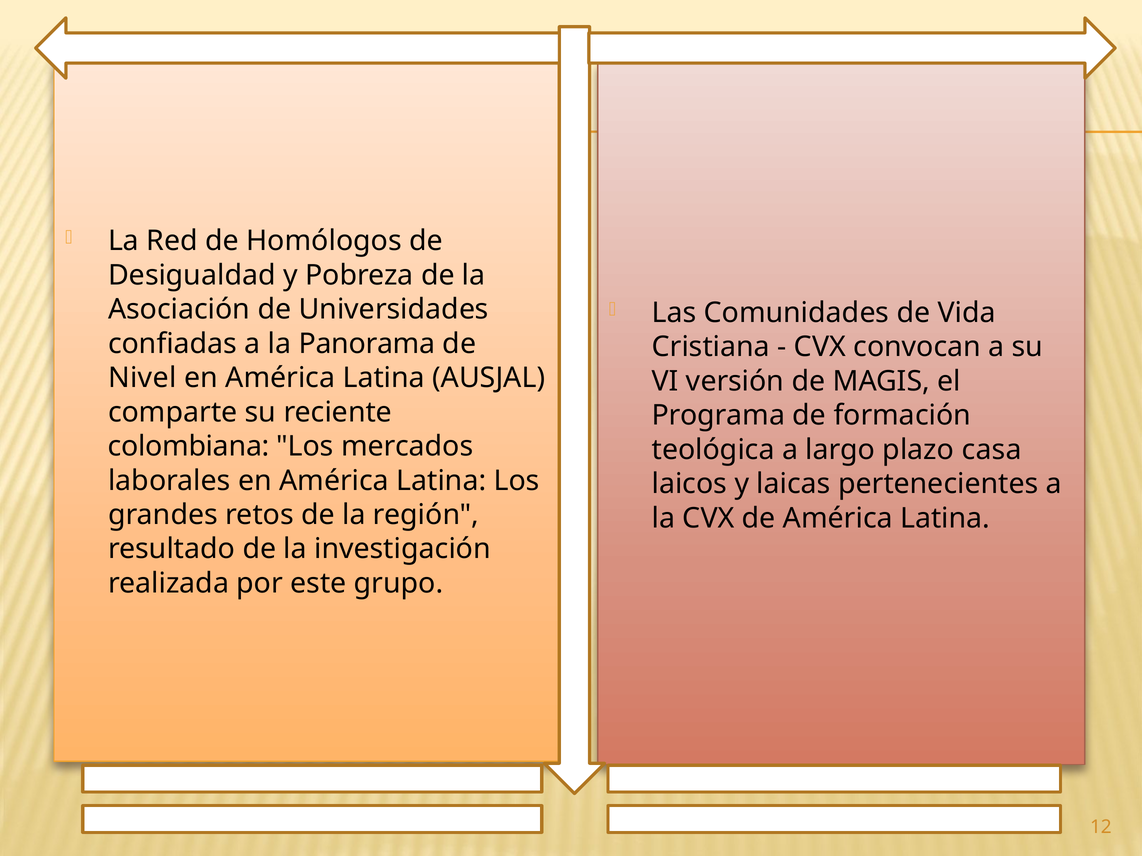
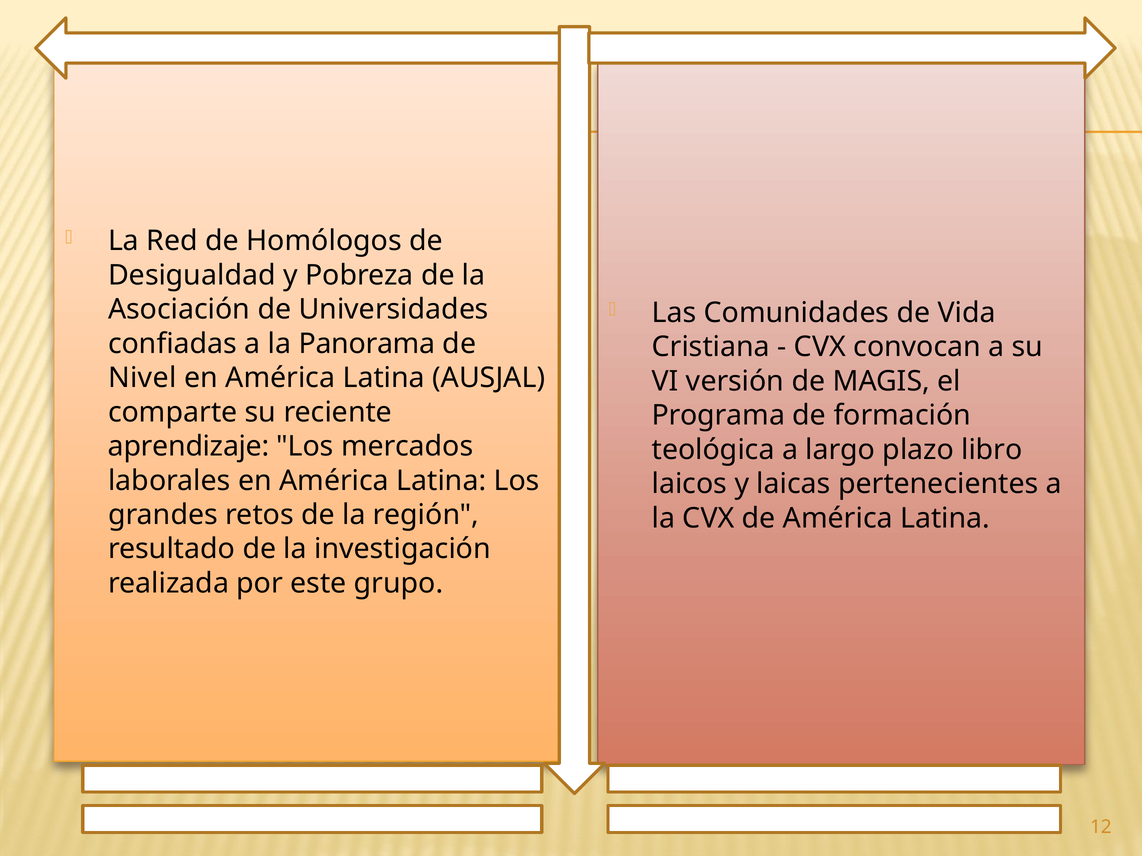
colombiana: colombiana -> aprendizaje
casa: casa -> libro
